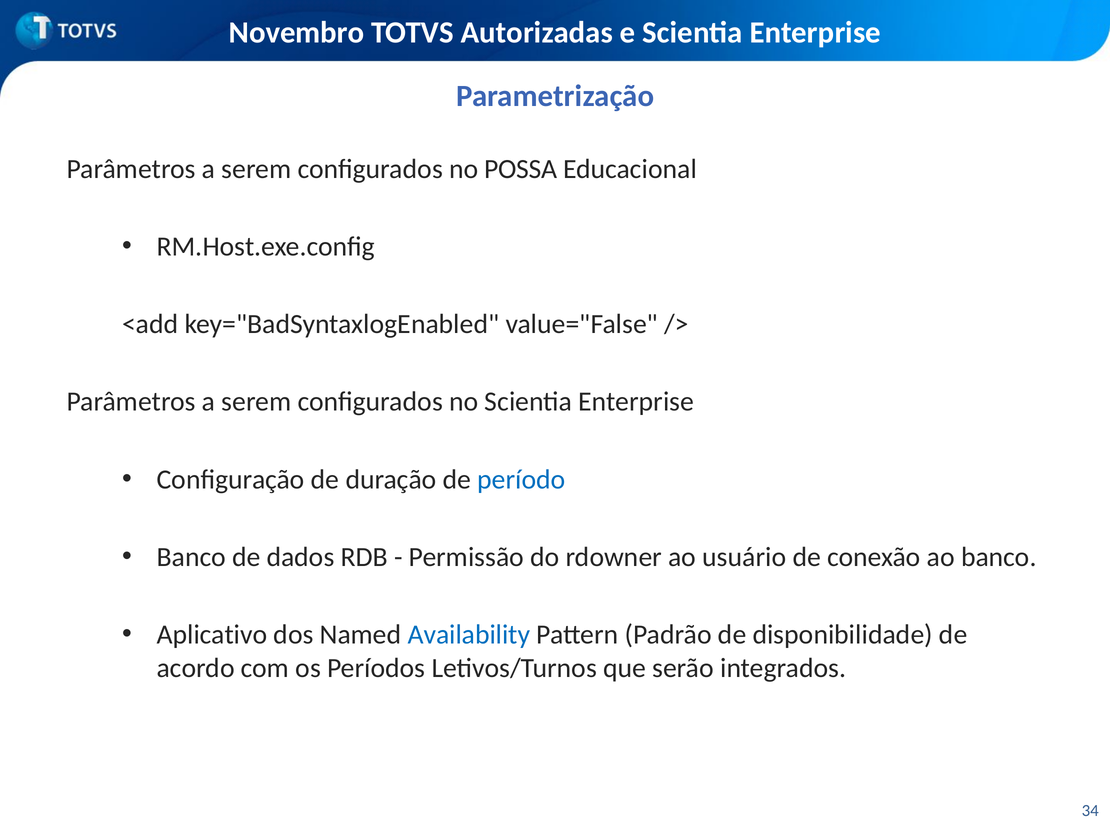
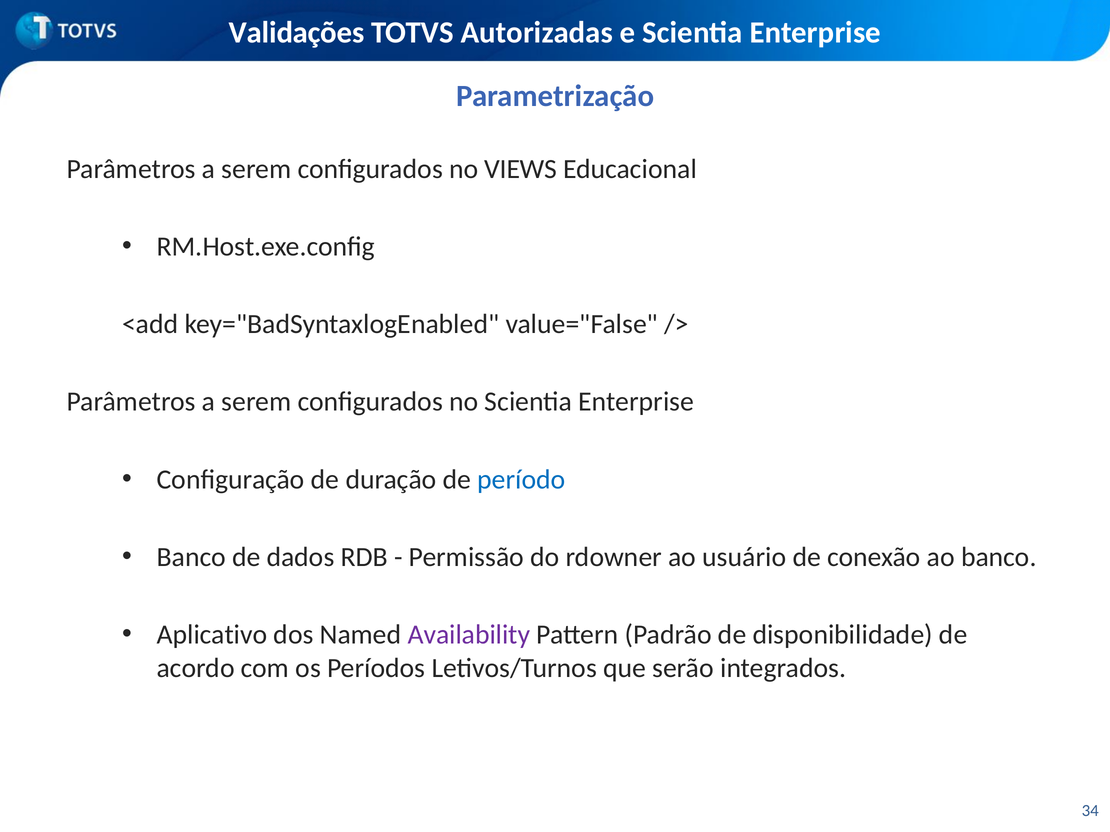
Novembro: Novembro -> Validações
POSSA: POSSA -> VIEWS
Availability colour: blue -> purple
